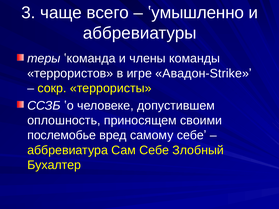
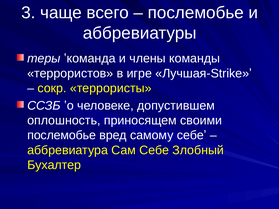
ʽумышленно at (196, 13): ʽумышленно -> послемобье
Авадон-Strike»ʼ: Авадон-Strike»ʼ -> Лучшая-Strike»ʼ
